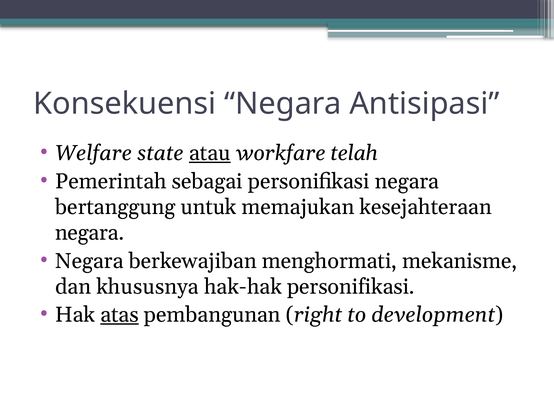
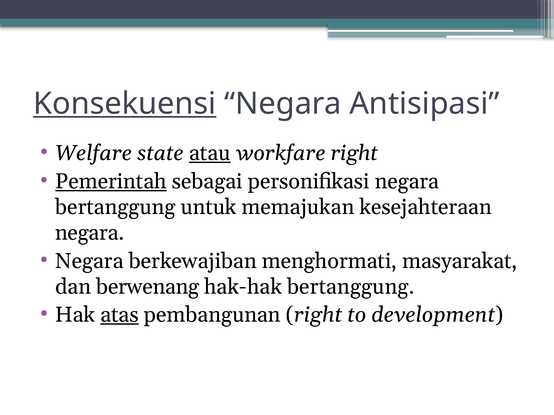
Konsekuensi underline: none -> present
workfare telah: telah -> right
Pemerintah underline: none -> present
mekanisme: mekanisme -> masyarakat
khususnya: khususnya -> berwenang
hak-hak personifikasi: personifikasi -> bertanggung
